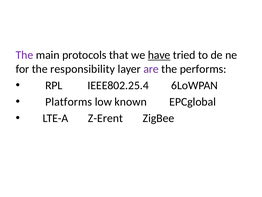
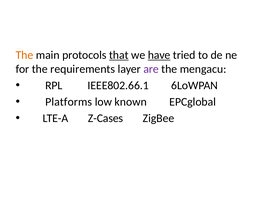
The at (25, 55) colour: purple -> orange
that underline: none -> present
responsibility: responsibility -> requirements
performs: performs -> mengacu
IEEE802.25.4: IEEE802.25.4 -> IEEE802.66.1
Z-Erent: Z-Erent -> Z-Cases
